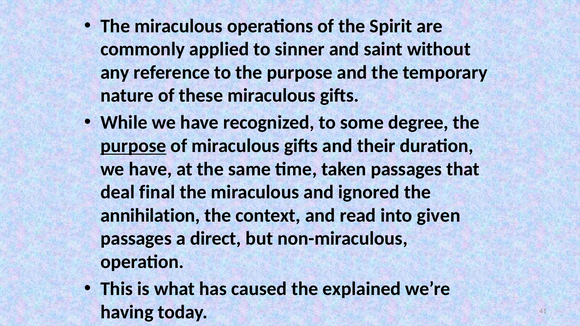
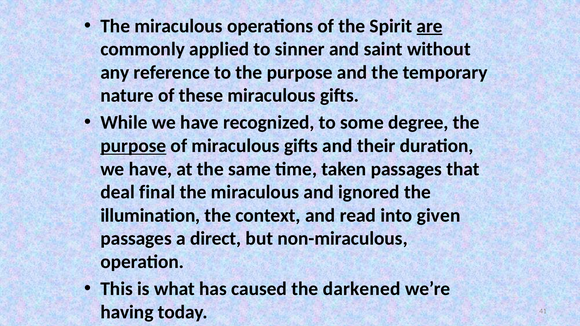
are underline: none -> present
annihilation: annihilation -> illumination
explained: explained -> darkened
